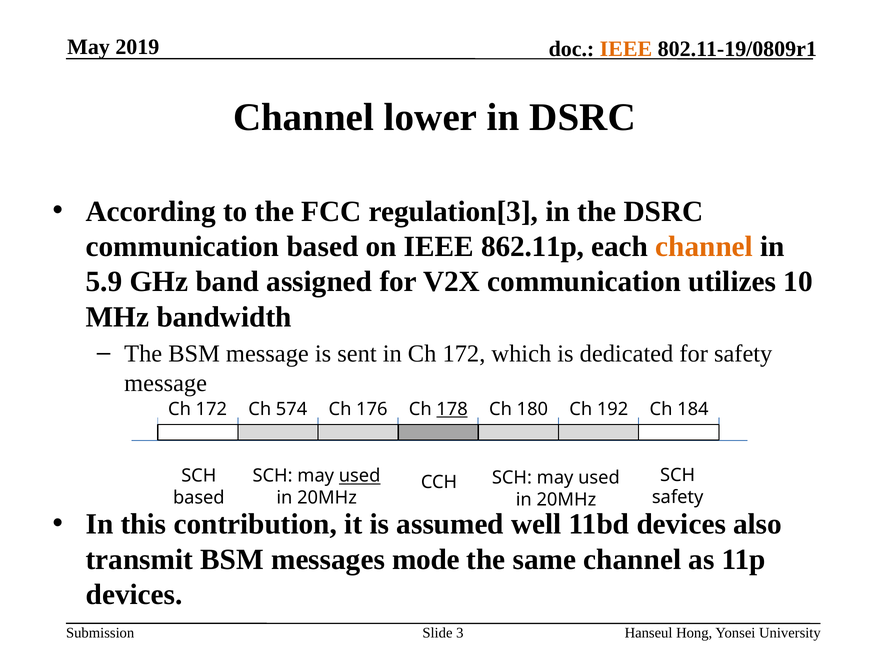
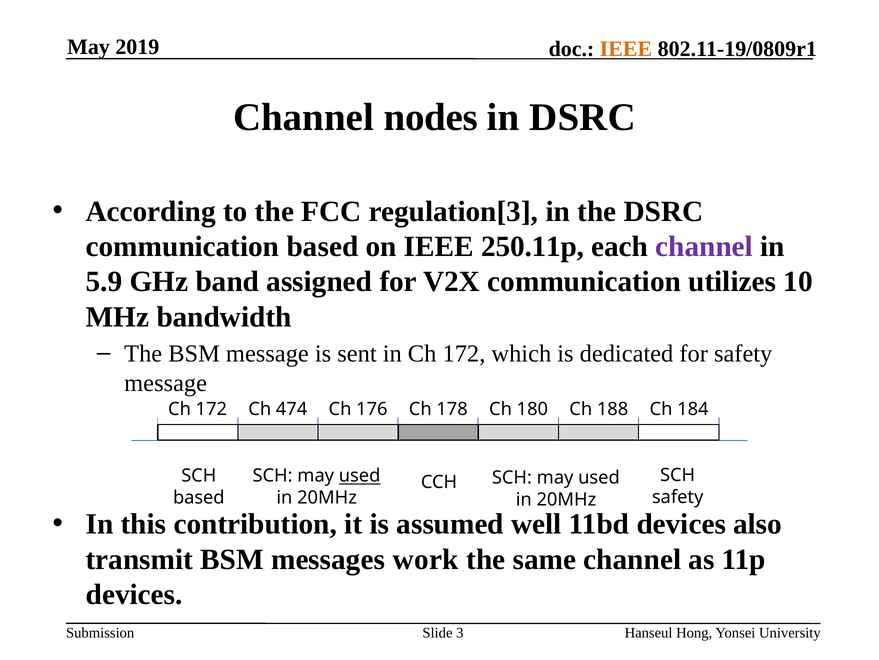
lower: lower -> nodes
862.11p: 862.11p -> 250.11p
channel at (704, 246) colour: orange -> purple
574: 574 -> 474
178 underline: present -> none
192: 192 -> 188
mode: mode -> work
